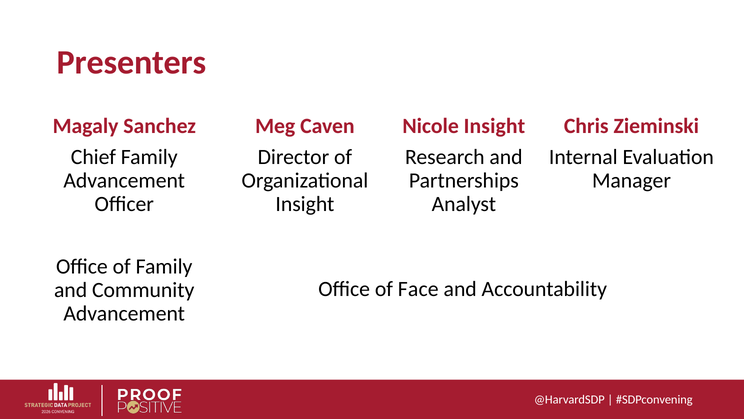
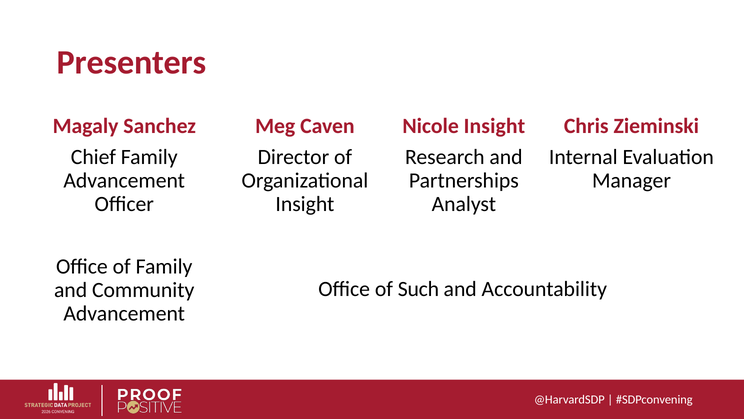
Face: Face -> Such
